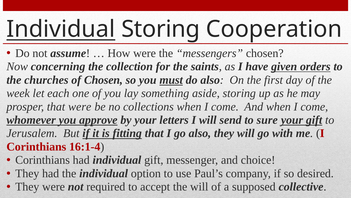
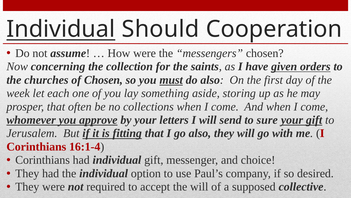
Individual Storing: Storing -> Should
that were: were -> often
